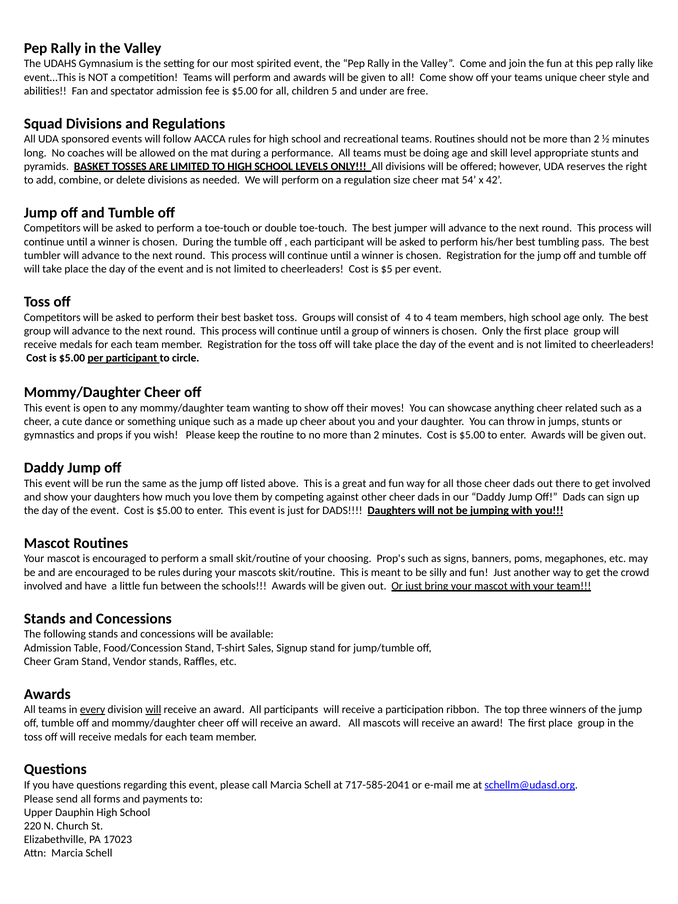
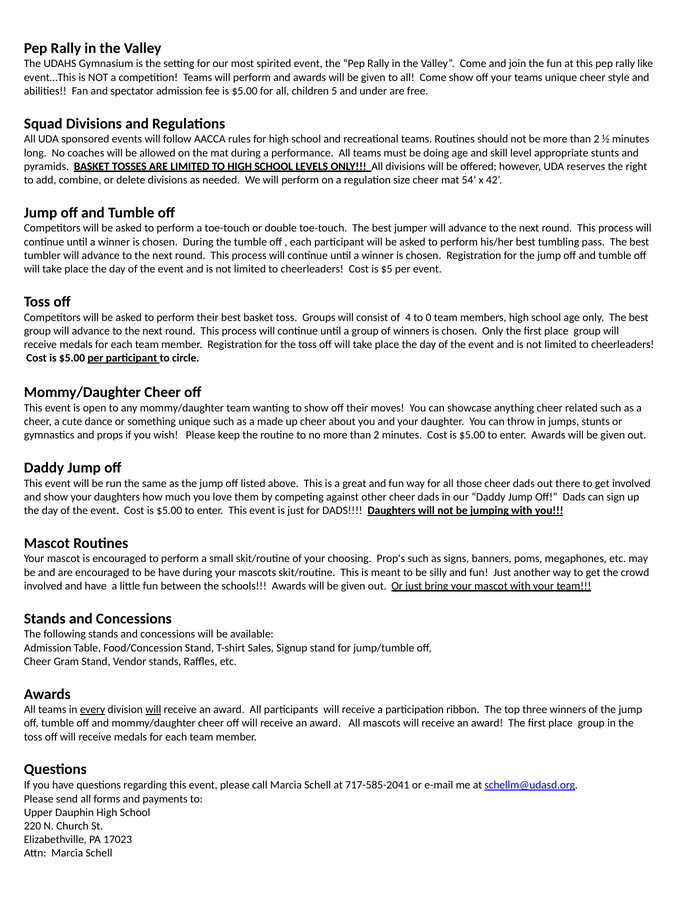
to 4: 4 -> 0
be rules: rules -> have
